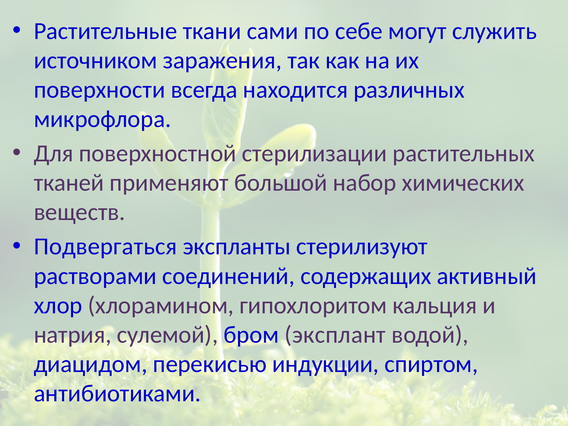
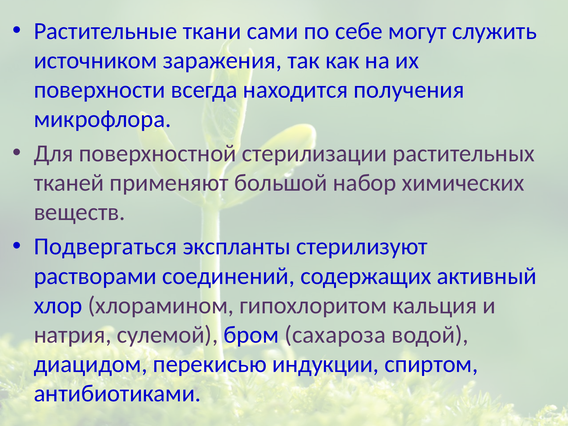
различных: различных -> получения
эксплант: эксплант -> сахароза
